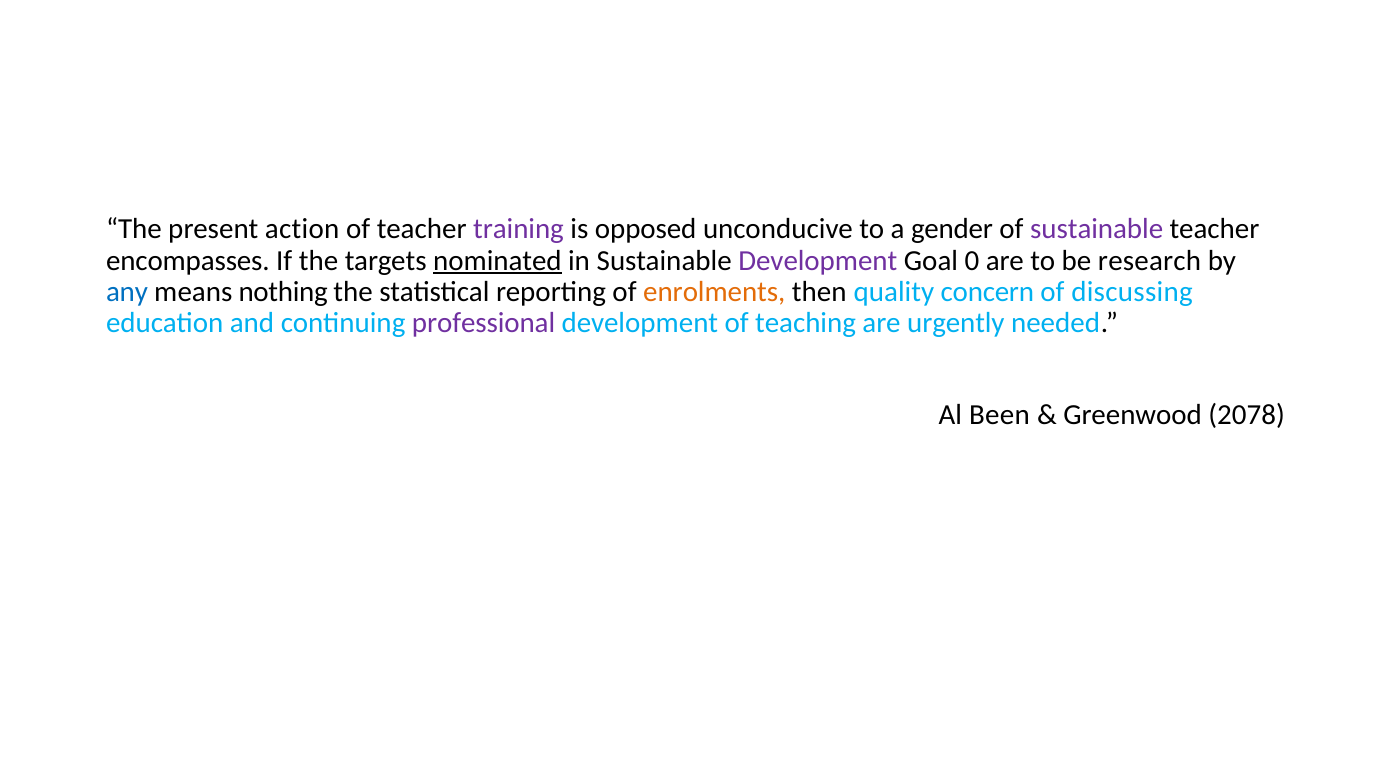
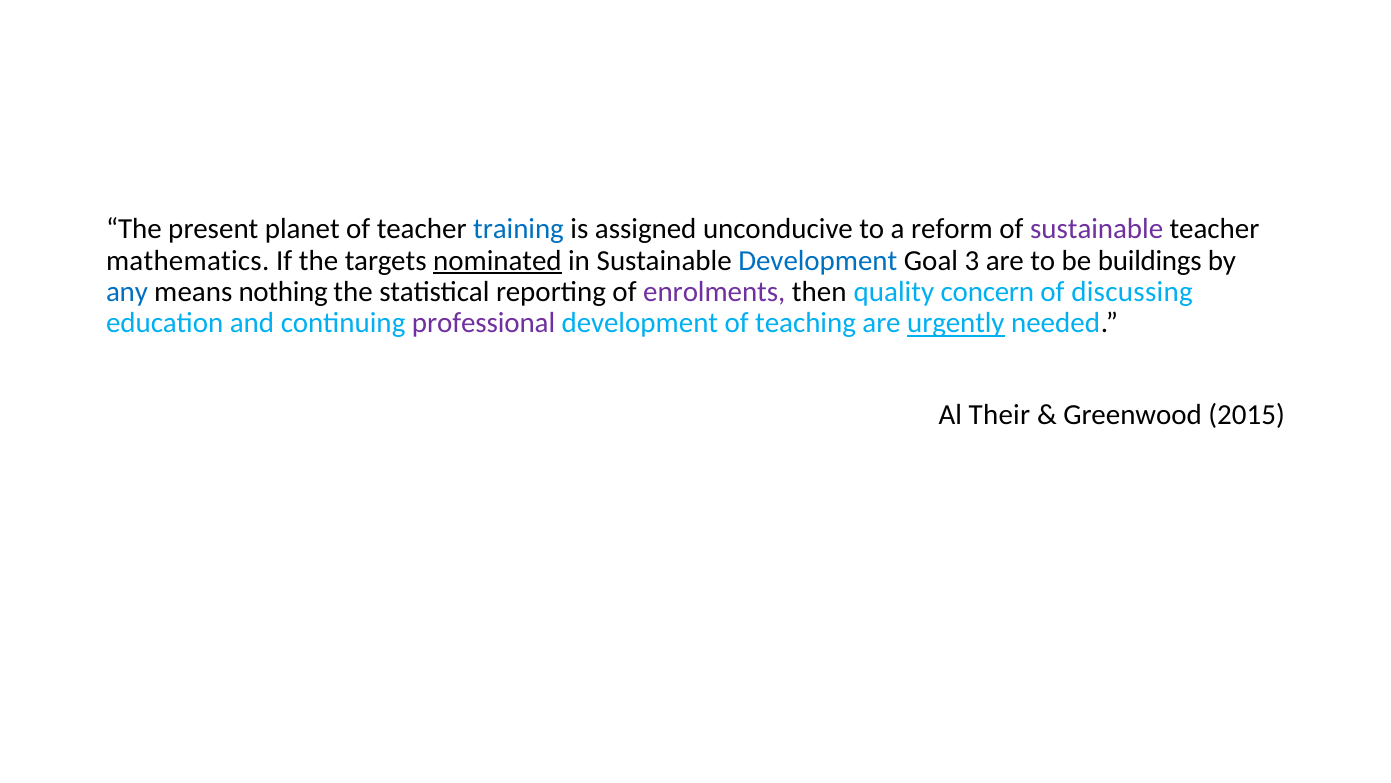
action: action -> planet
training colour: purple -> blue
opposed: opposed -> assigned
gender: gender -> reform
encompasses: encompasses -> mathematics
Development at (818, 260) colour: purple -> blue
0: 0 -> 3
research: research -> buildings
enrolments colour: orange -> purple
urgently underline: none -> present
Been: Been -> Their
2078: 2078 -> 2015
